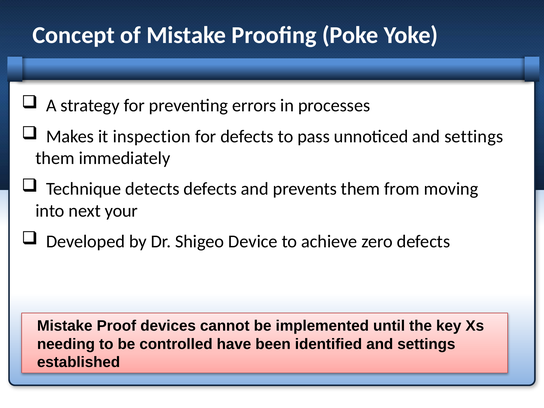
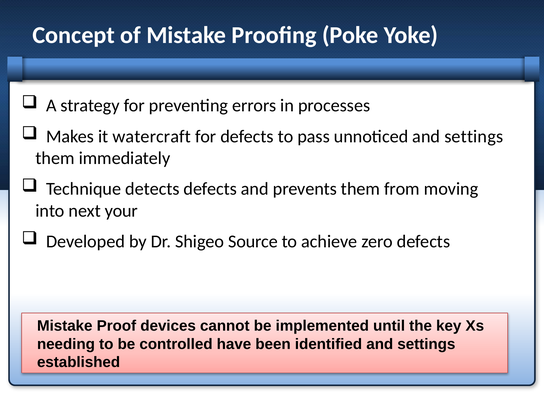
inspection: inspection -> watercraft
Device: Device -> Source
